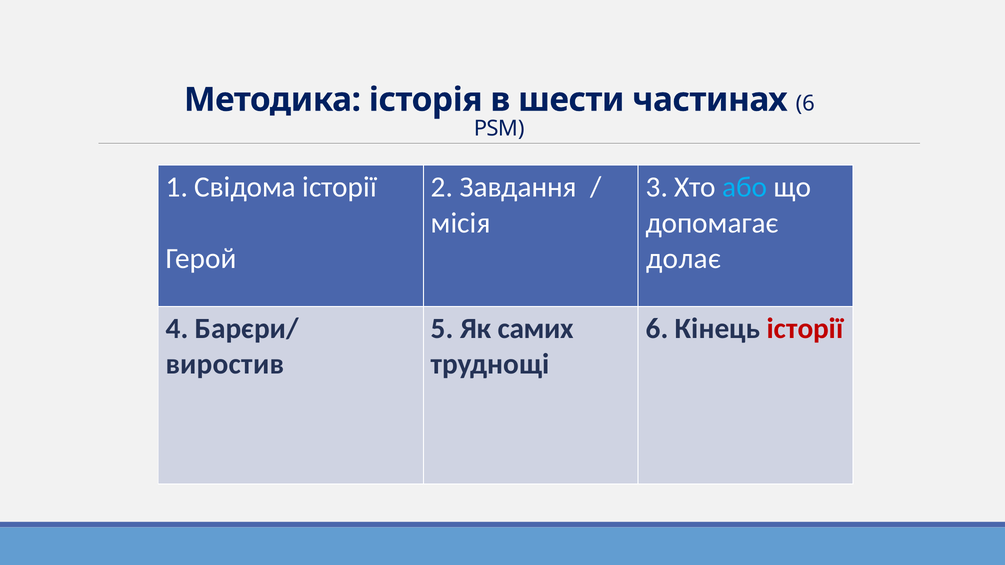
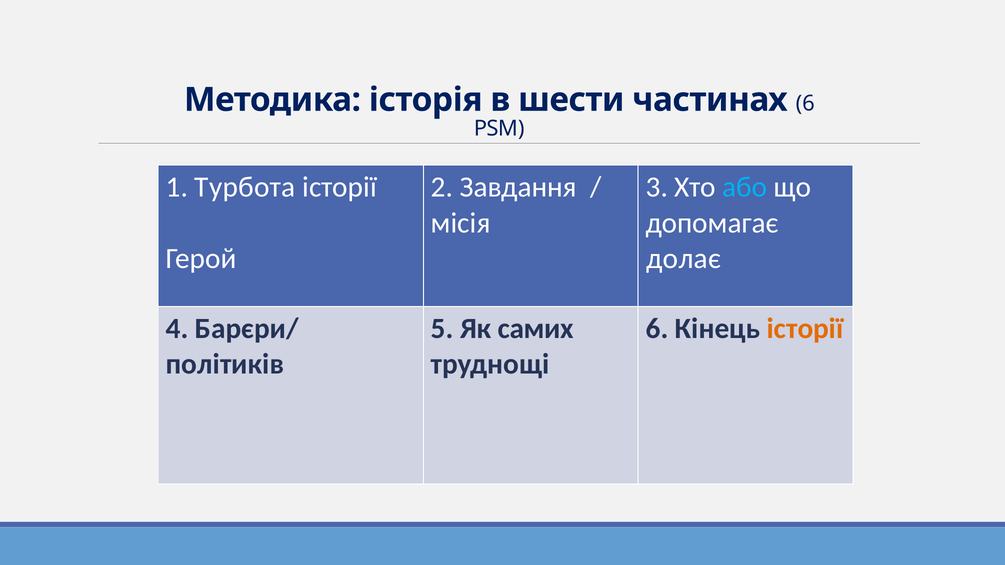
Свідома: Свідома -> Турбота
історії at (805, 329) colour: red -> orange
виростив: виростив -> політиків
